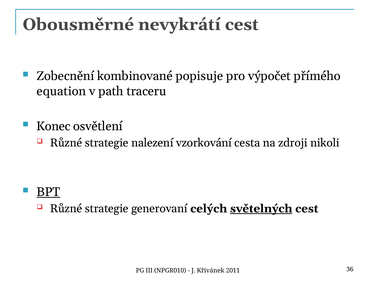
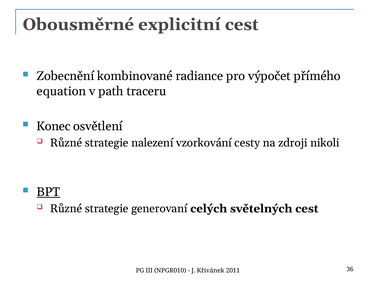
nevykrátí: nevykrátí -> explicitní
popisuje: popisuje -> radiance
cesta: cesta -> cesty
světelných underline: present -> none
